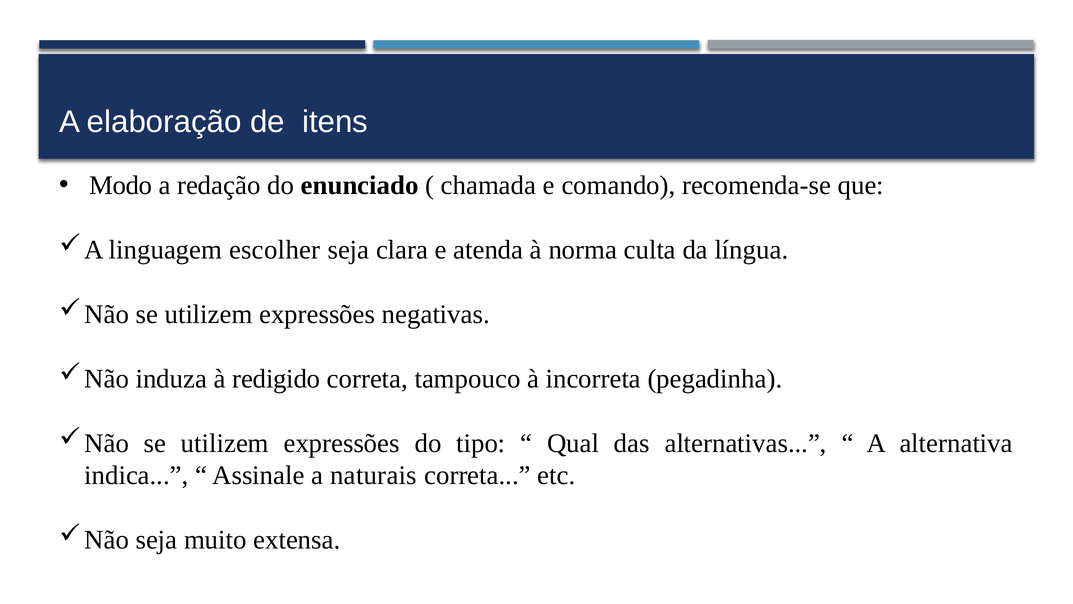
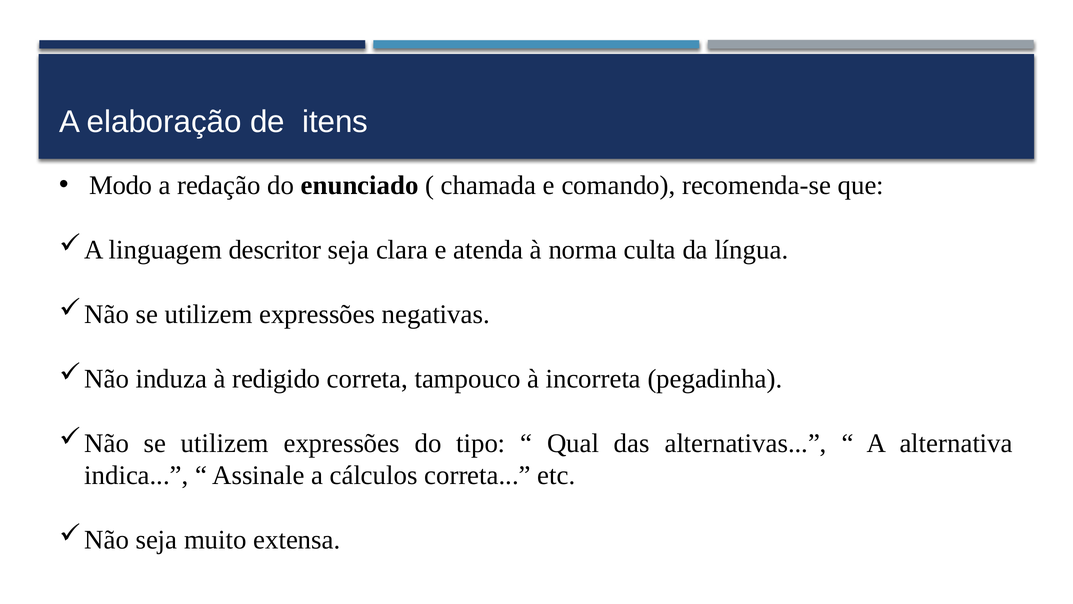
escolher: escolher -> descritor
naturais: naturais -> cálculos
